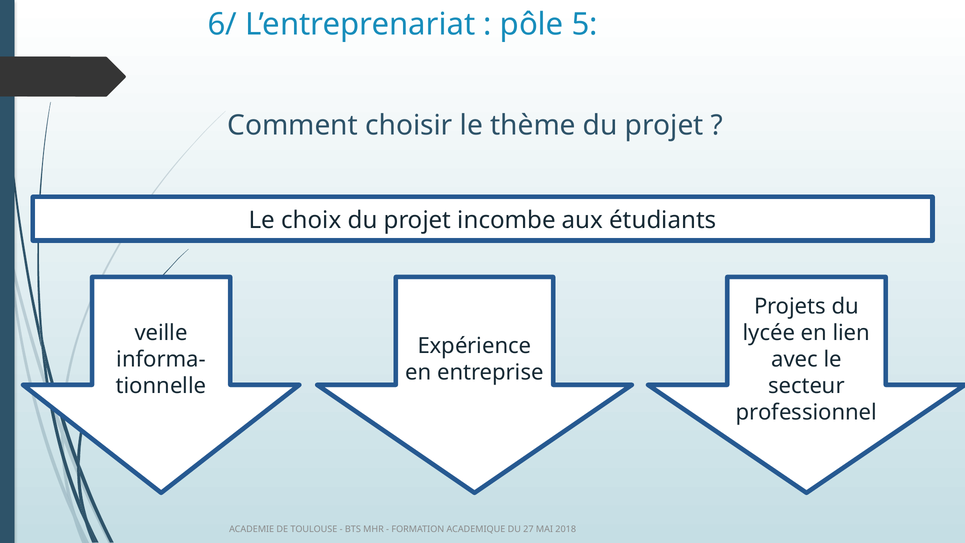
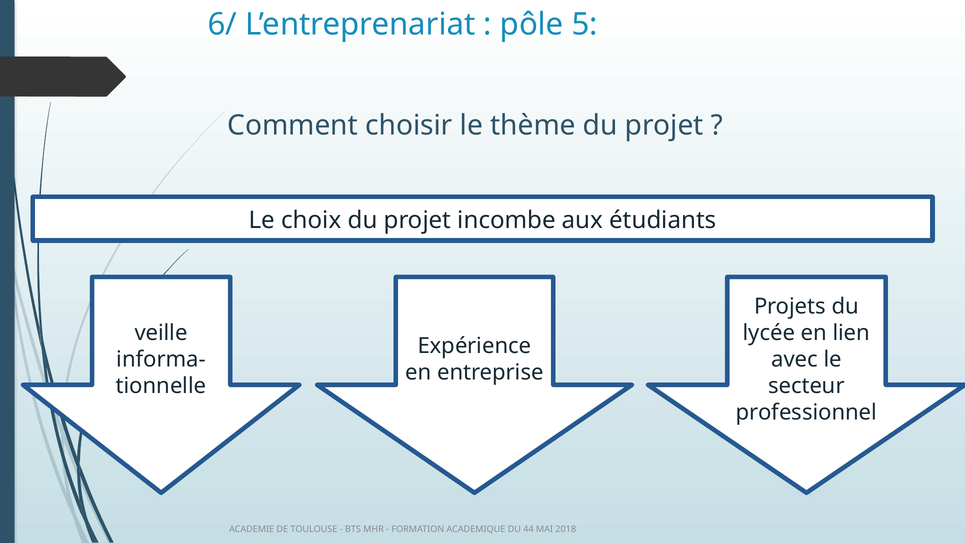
27: 27 -> 44
